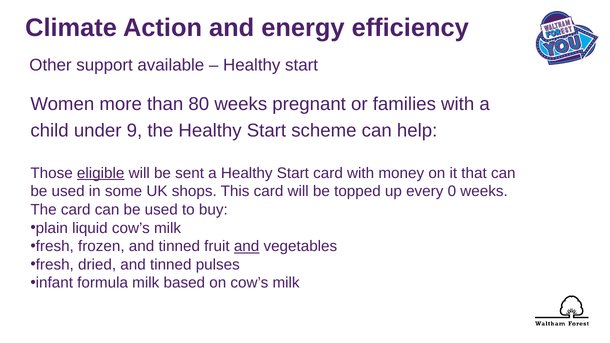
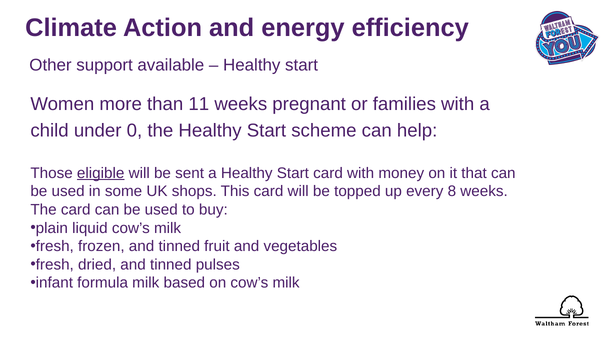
80: 80 -> 11
9: 9 -> 0
0: 0 -> 8
and at (247, 246) underline: present -> none
